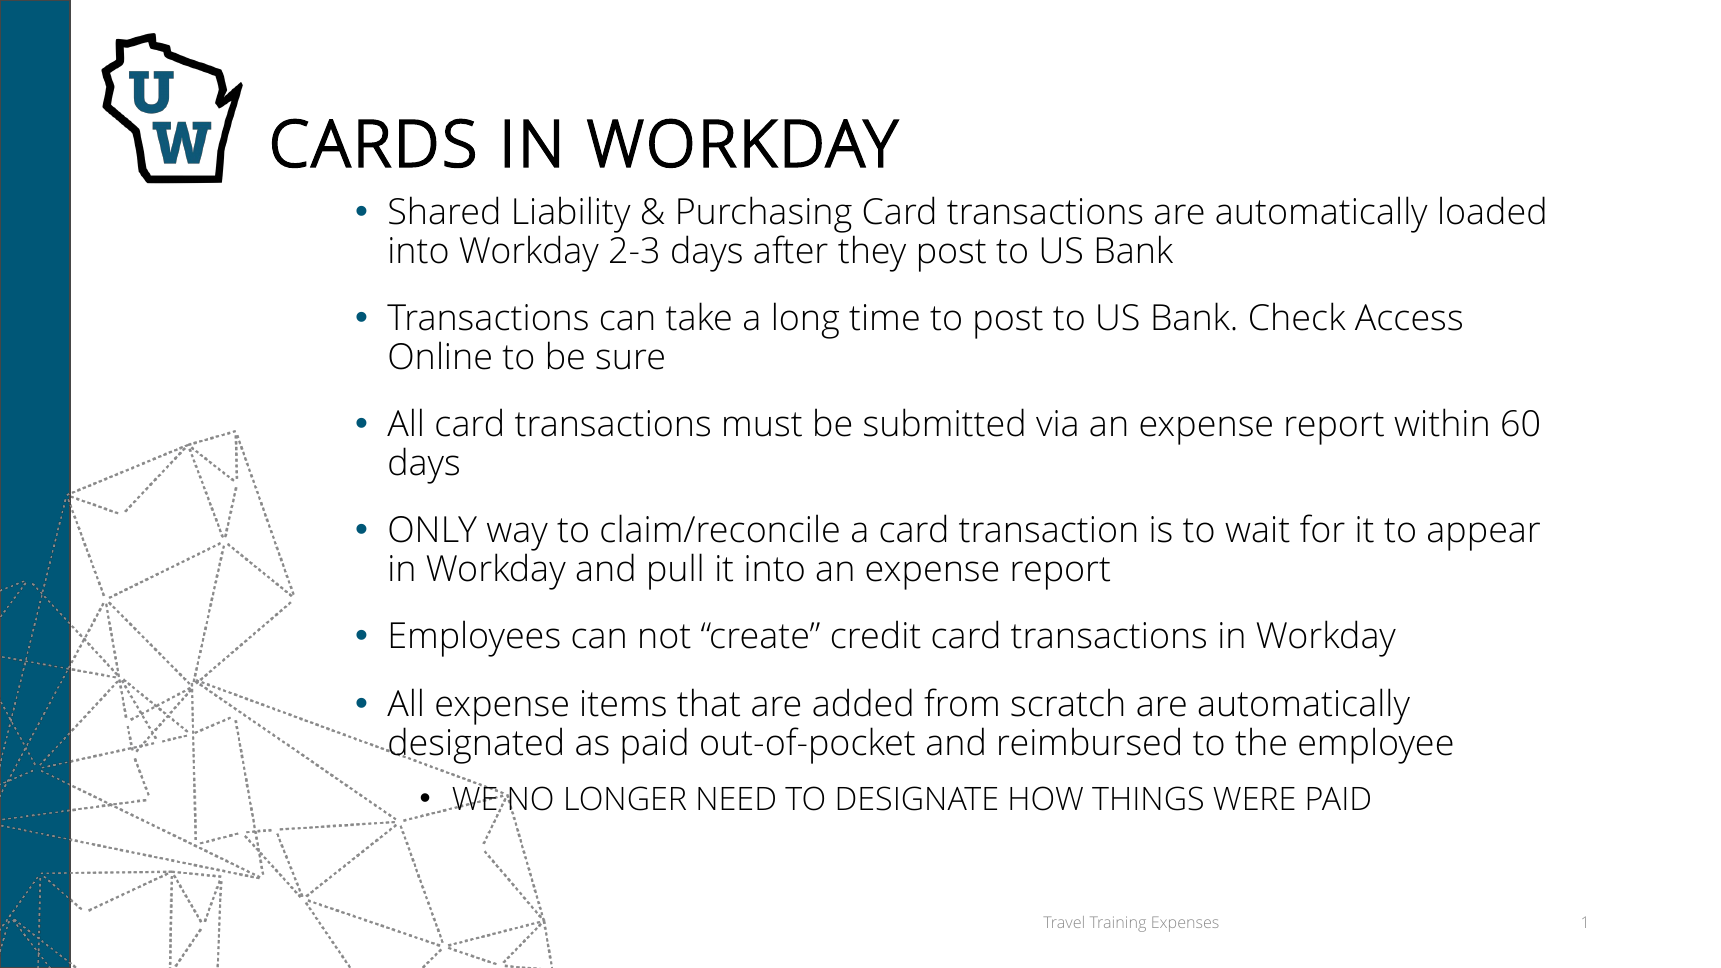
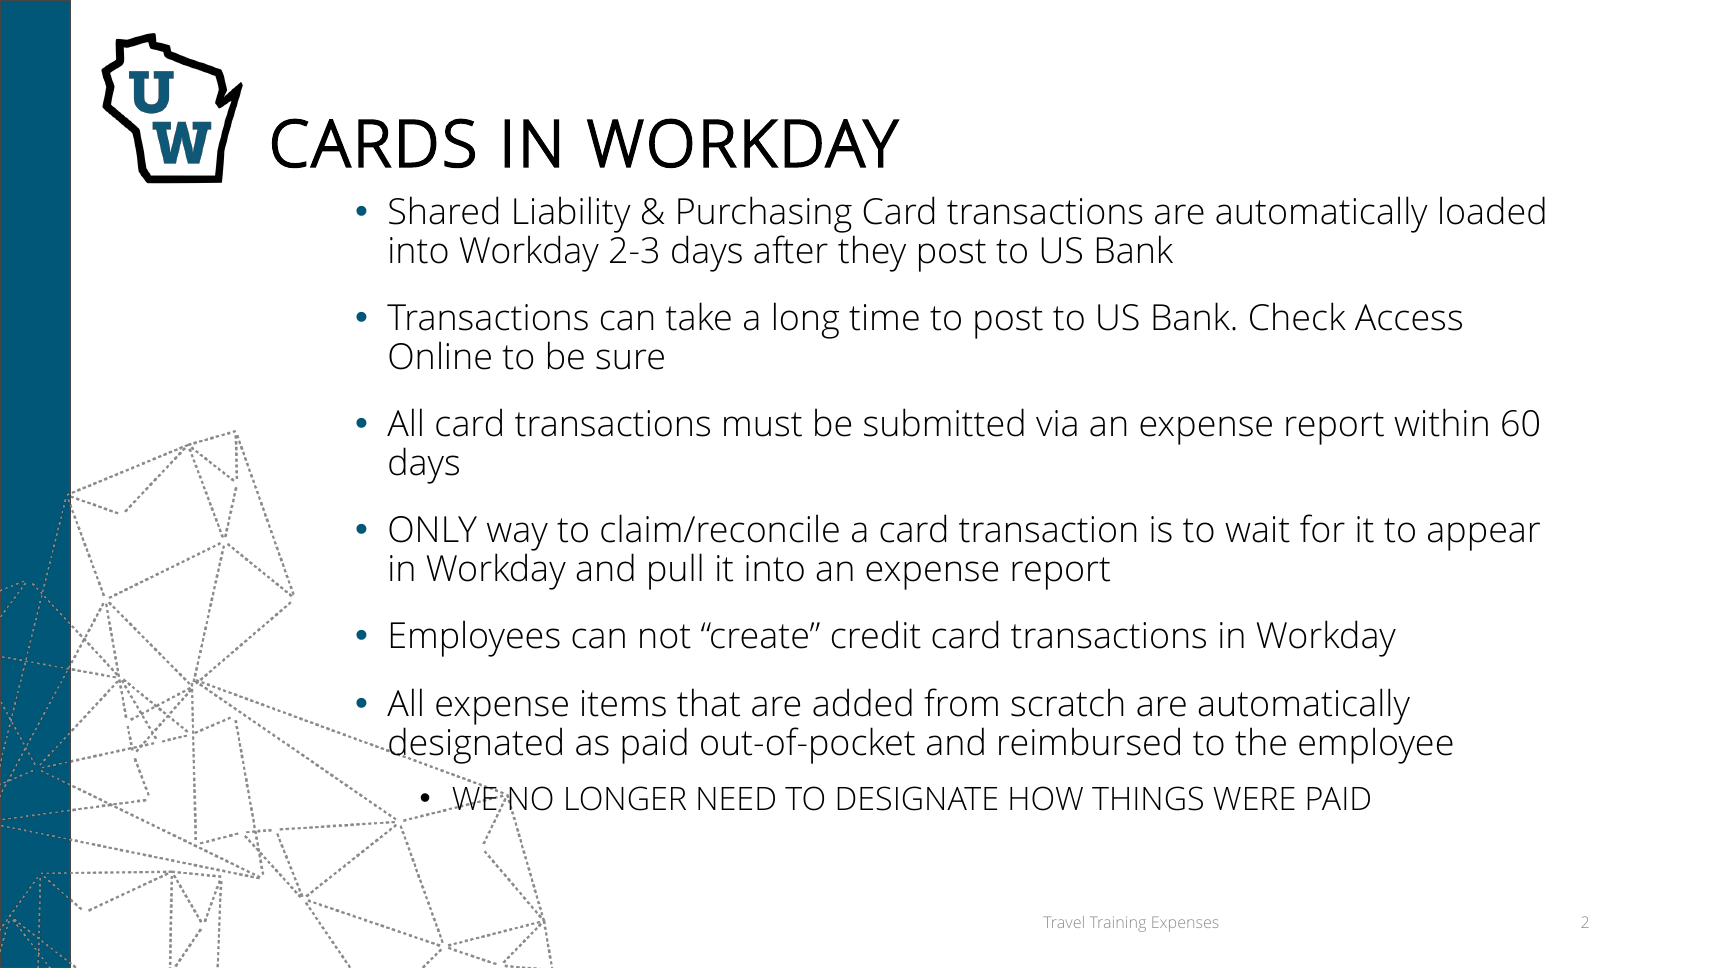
1: 1 -> 2
